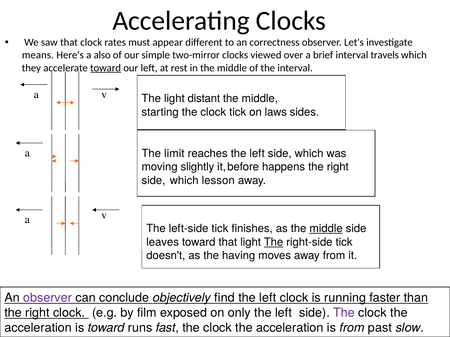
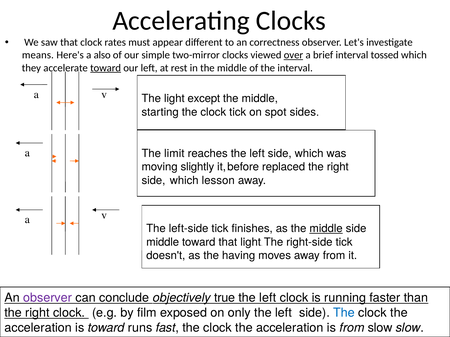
over underline: none -> present
travels: travels -> tossed
distant: distant -> except
laws: laws -> spot
happens: happens -> replaced
leaves at (163, 242): leaves -> middle
The at (274, 242) underline: present -> none
find: find -> true
The at (344, 313) colour: purple -> blue
from past: past -> slow
